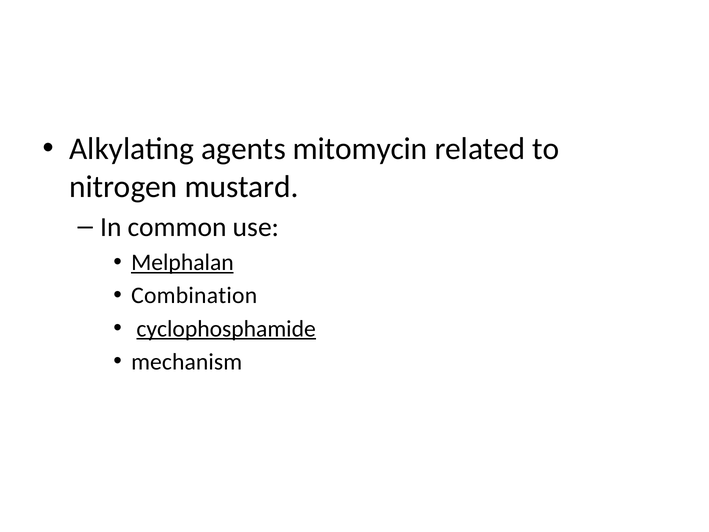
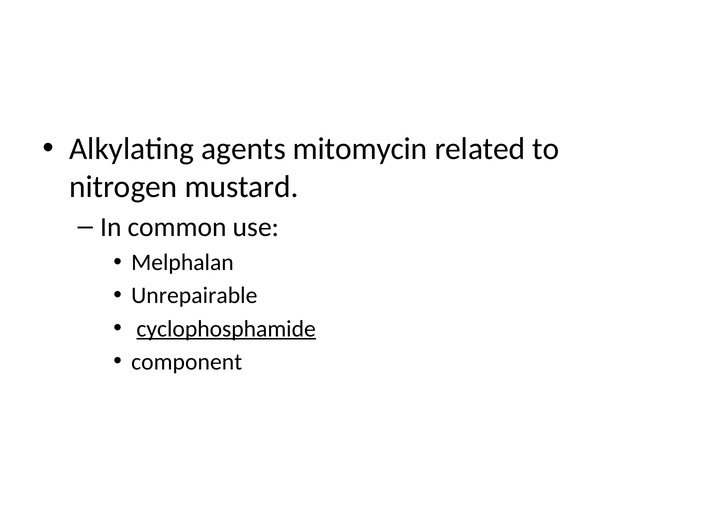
Melphalan underline: present -> none
Combination: Combination -> Unrepairable
mechanism: mechanism -> component
